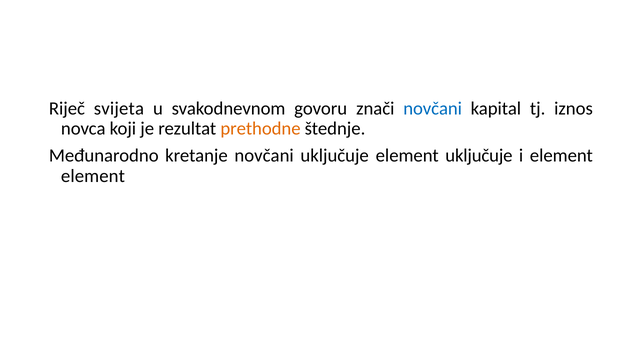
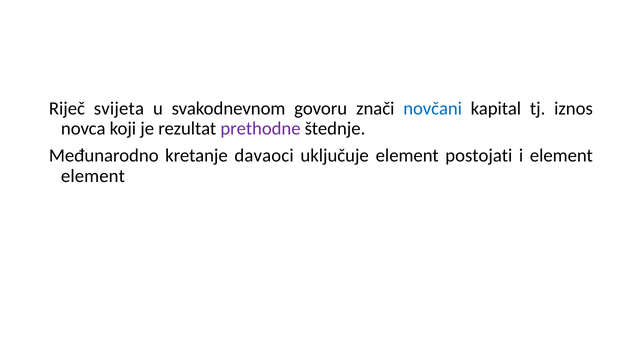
prethodne colour: orange -> purple
kretanje novčani: novčani -> davaoci
element uključuje: uključuje -> postojati
